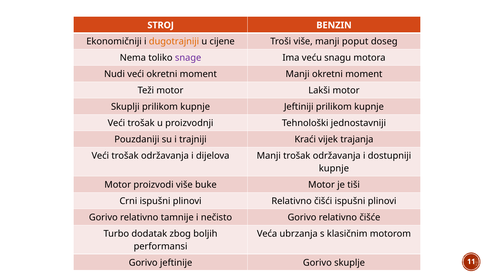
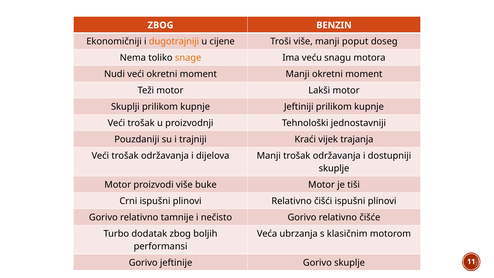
STROJ at (161, 25): STROJ -> ZBOG
snage colour: purple -> orange
kupnje at (334, 168): kupnje -> skuplje
